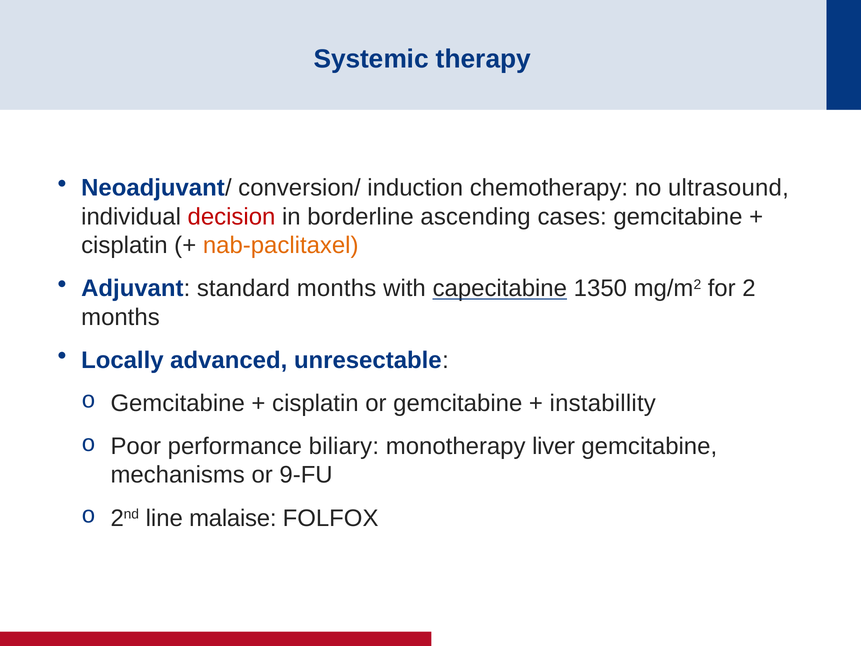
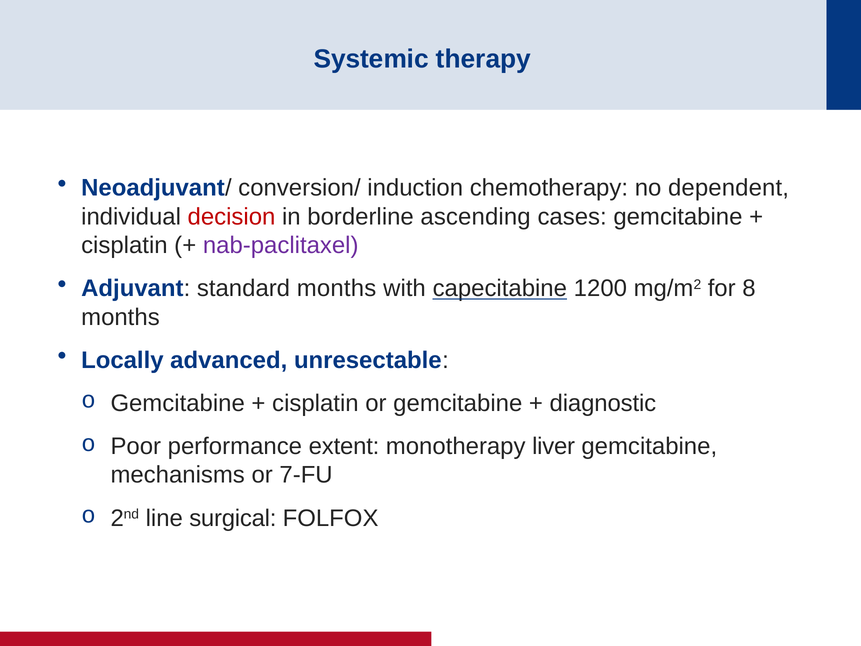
ultrasound: ultrasound -> dependent
nab-paclitaxel colour: orange -> purple
1350: 1350 -> 1200
2: 2 -> 8
instabillity: instabillity -> diagnostic
biliary: biliary -> extent
9-FU: 9-FU -> 7-FU
malaise: malaise -> surgical
